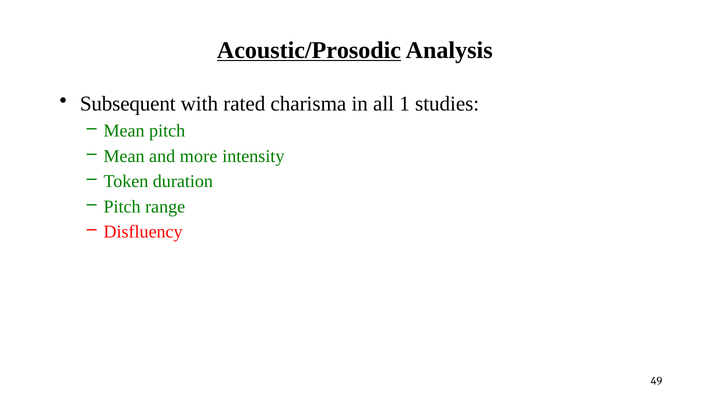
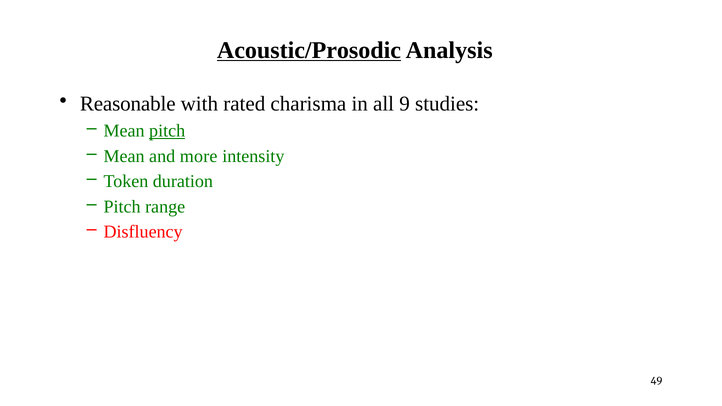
Subsequent: Subsequent -> Reasonable
1: 1 -> 9
pitch at (167, 131) underline: none -> present
